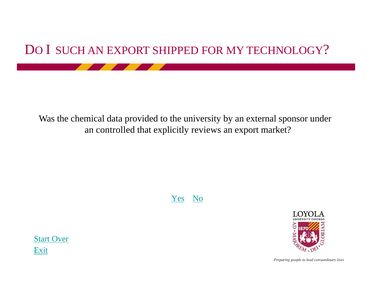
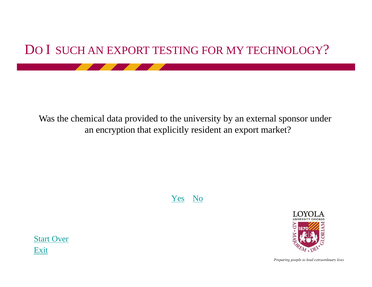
SHIPPED: SHIPPED -> TESTING
controlled: controlled -> encryption
reviews: reviews -> resident
